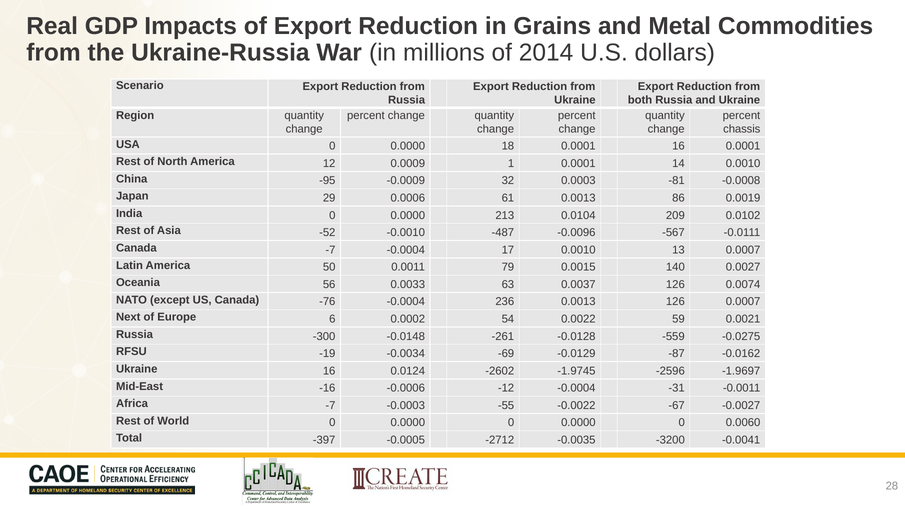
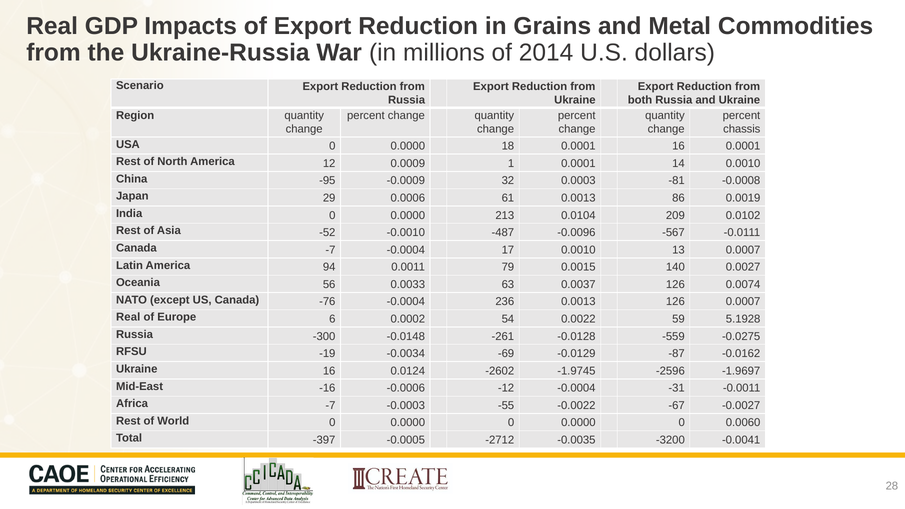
50: 50 -> 94
Next at (128, 317): Next -> Real
0.0021: 0.0021 -> 5.1928
